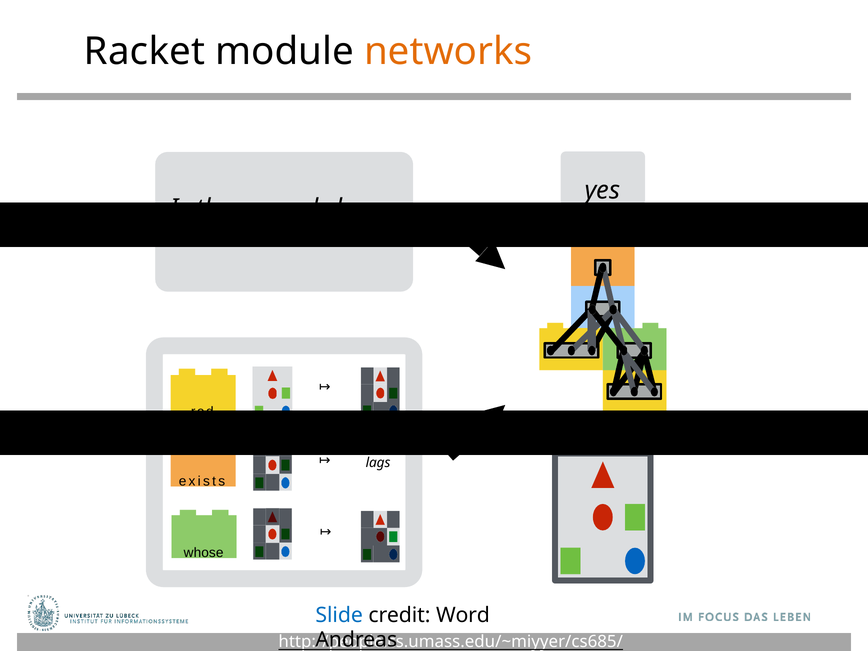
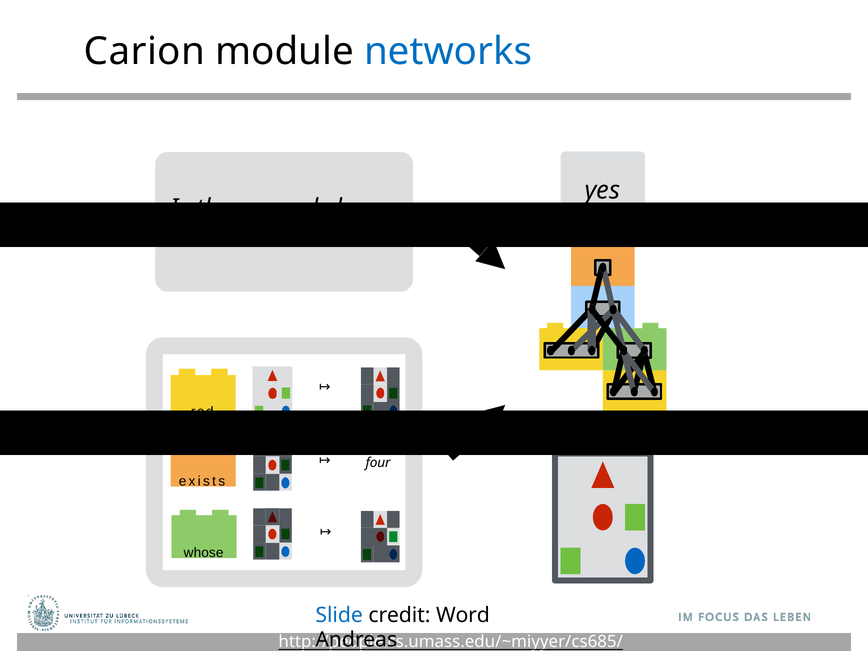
Racket: Racket -> Carion
networks colour: orange -> blue
lags: lags -> four
